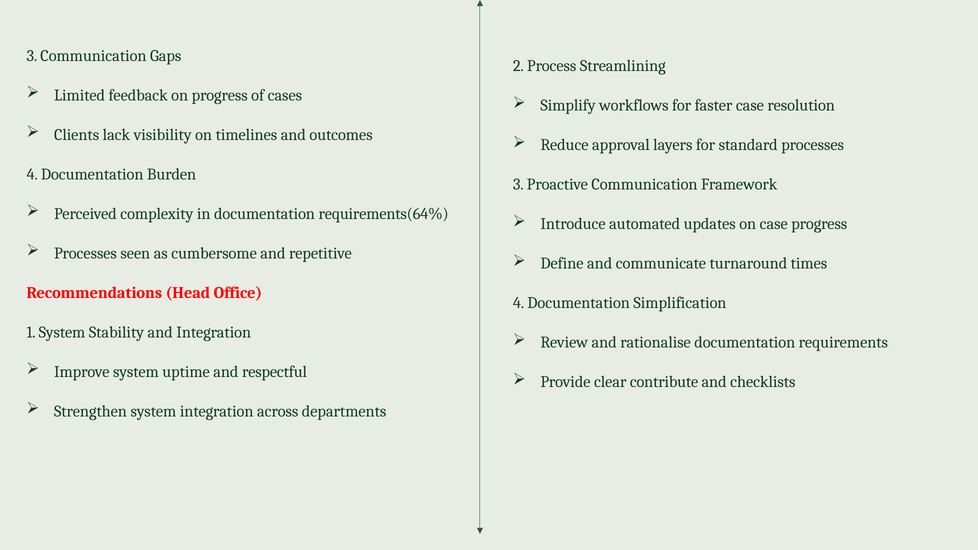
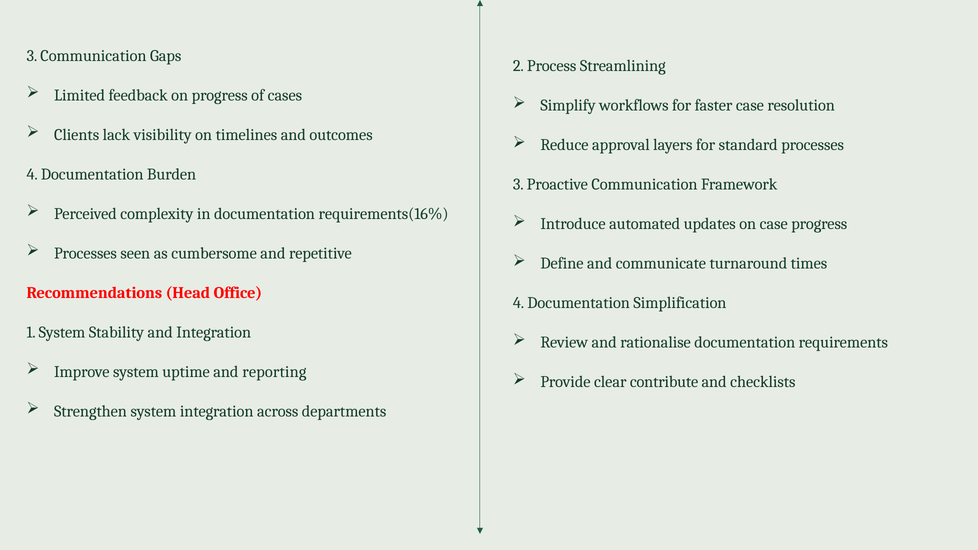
requirements(64%: requirements(64% -> requirements(16%
respectful: respectful -> reporting
